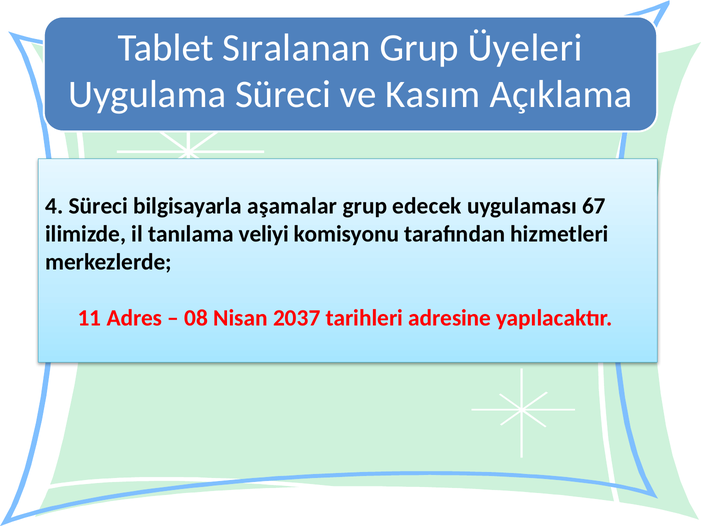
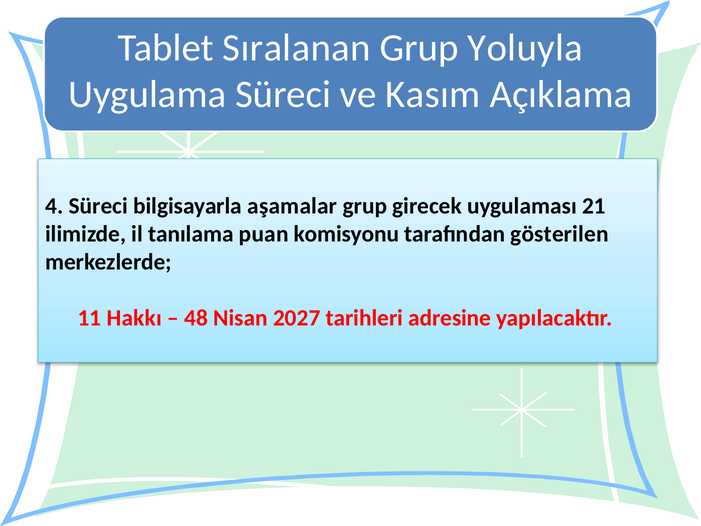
Üyeleri: Üyeleri -> Yoluyla
edecek: edecek -> girecek
67: 67 -> 21
veliyi: veliyi -> puan
hizmetleri: hizmetleri -> gösterilen
Adres: Adres -> Hakkı
08: 08 -> 48
2037: 2037 -> 2027
